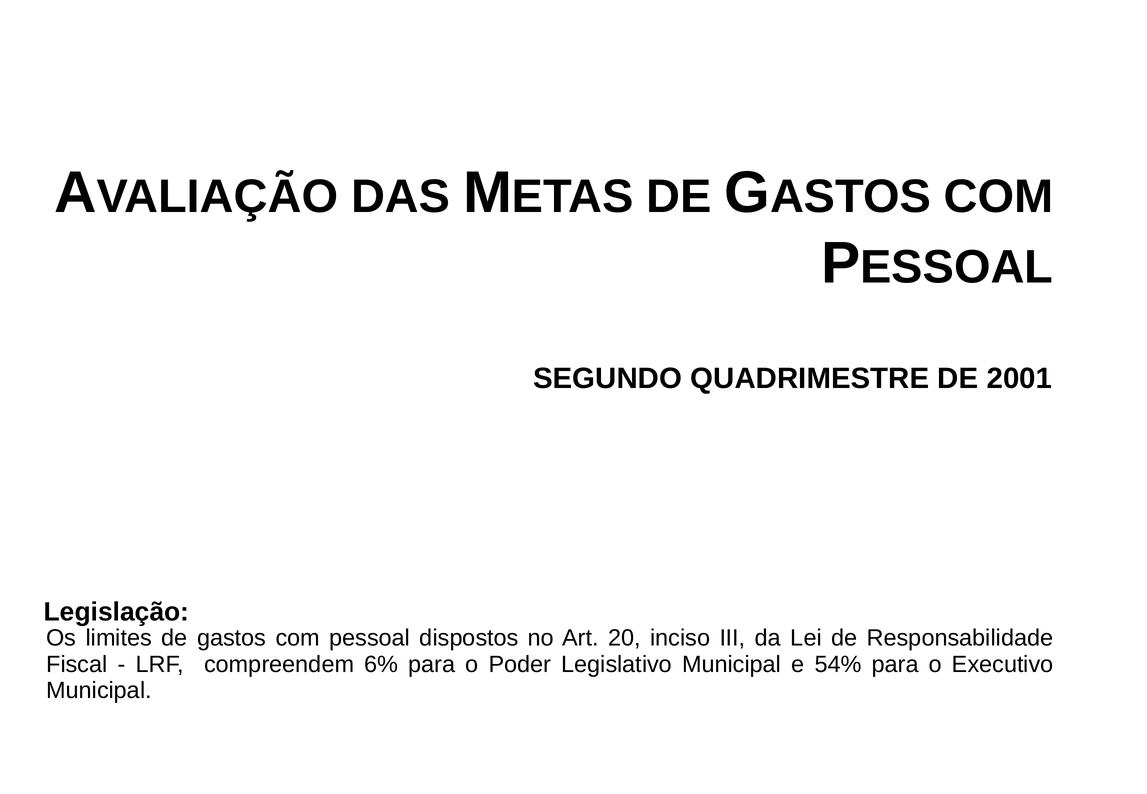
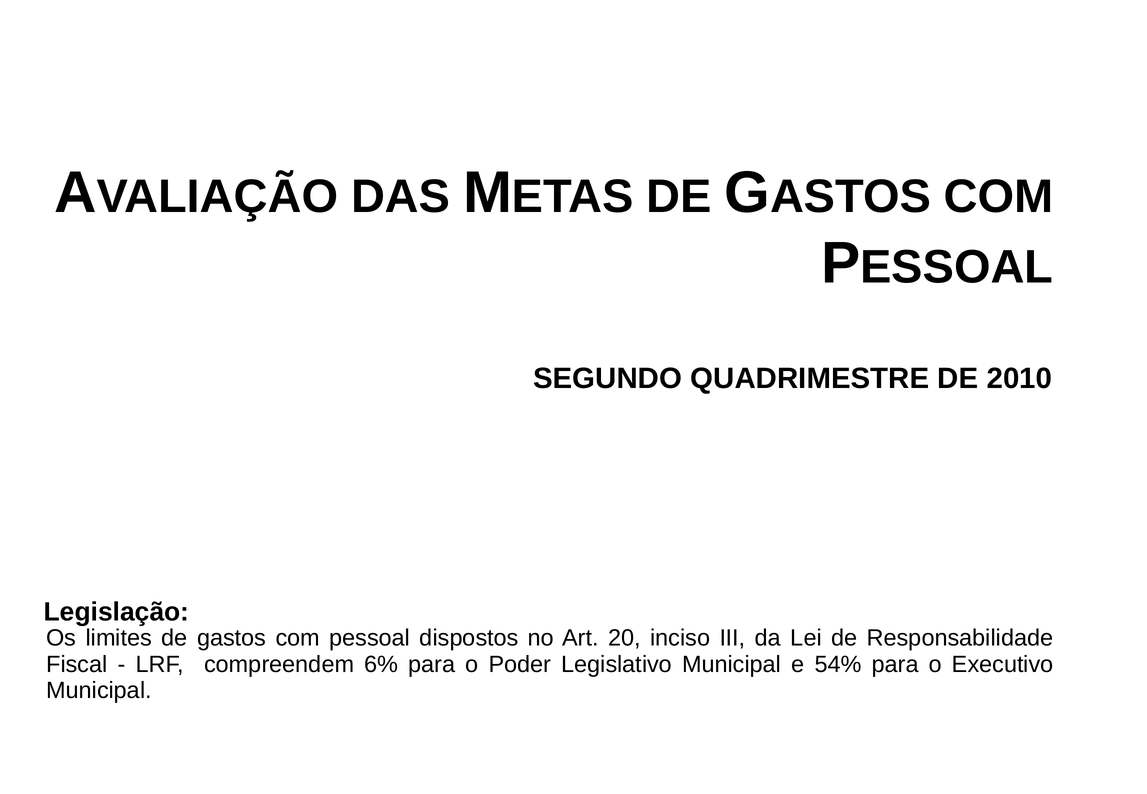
2001: 2001 -> 2010
